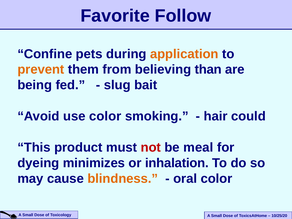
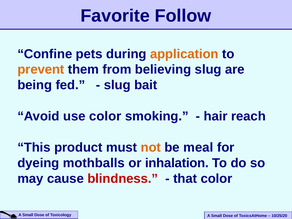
believing than: than -> slug
could: could -> reach
not colour: red -> orange
minimizes: minimizes -> mothballs
blindness colour: orange -> red
oral: oral -> that
